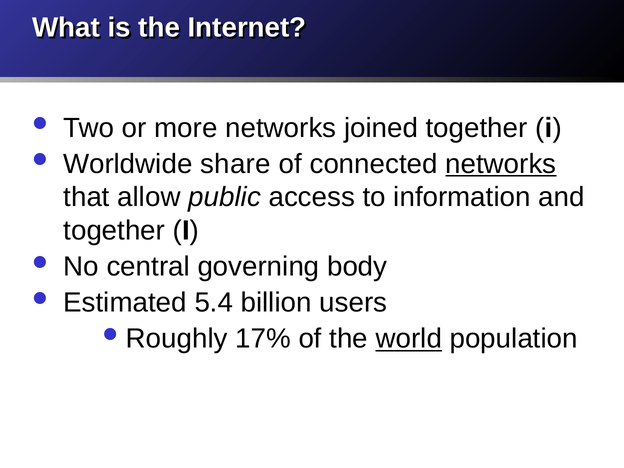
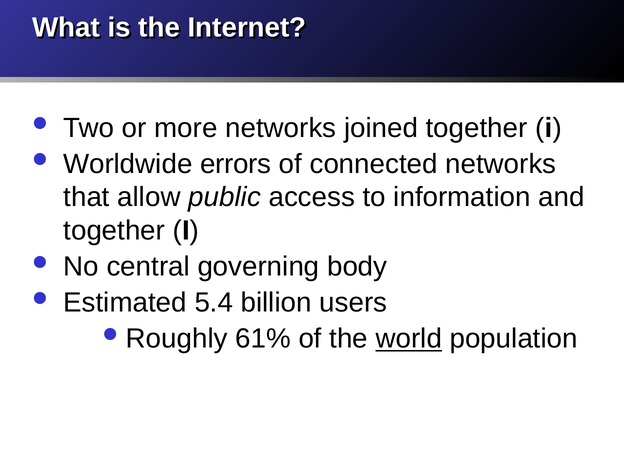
share: share -> errors
networks at (501, 164) underline: present -> none
17%: 17% -> 61%
